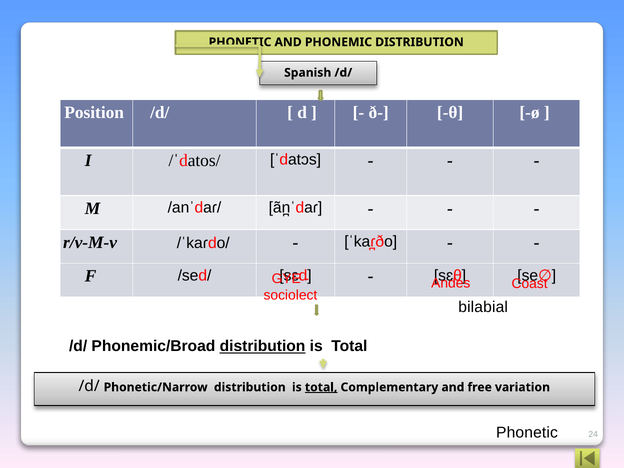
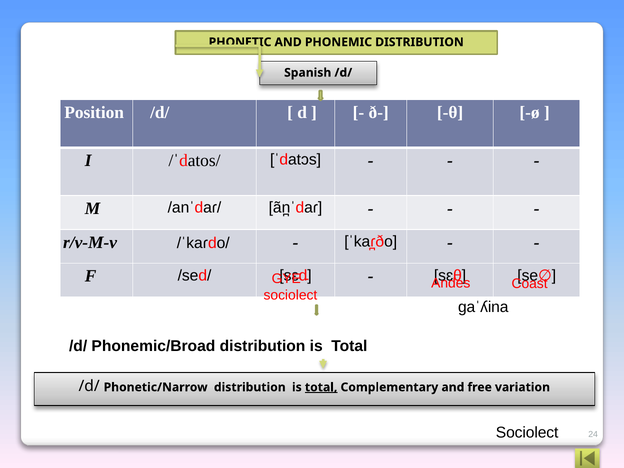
bilabial: bilabial -> gaˈʎina
distribution at (263, 346) underline: present -> none
Phonetic at (527, 433): Phonetic -> Sociolect
